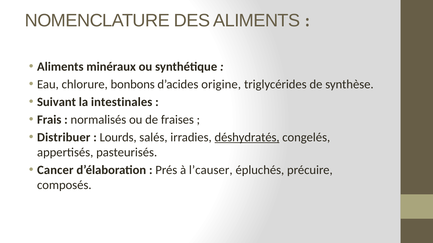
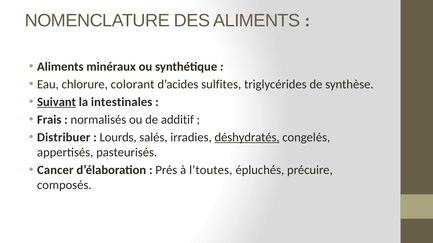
bonbons: bonbons -> colorant
origine: origine -> sulfites
Suivant underline: none -> present
fraises: fraises -> additif
l’causer: l’causer -> l’toutes
